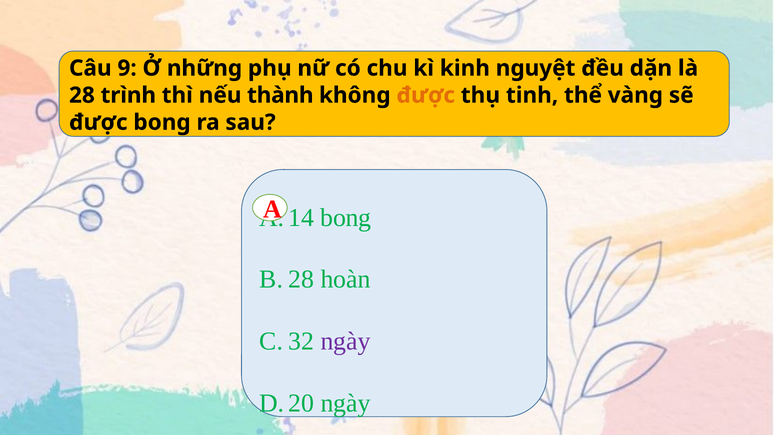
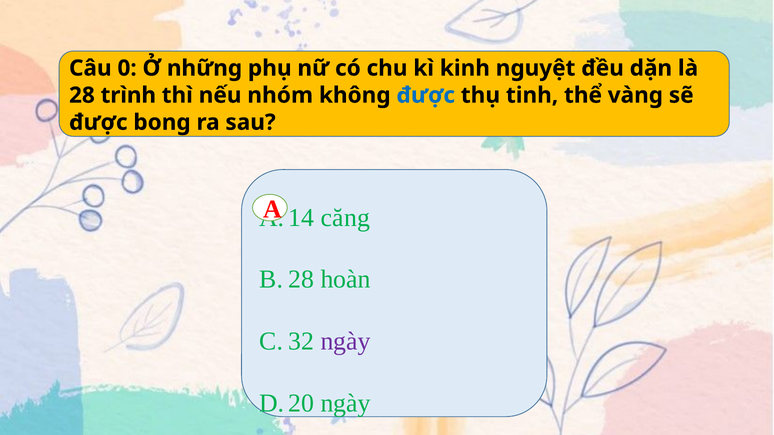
9: 9 -> 0
thành: thành -> nhóm
được at (426, 95) colour: orange -> blue
bong at (346, 218): bong -> căng
